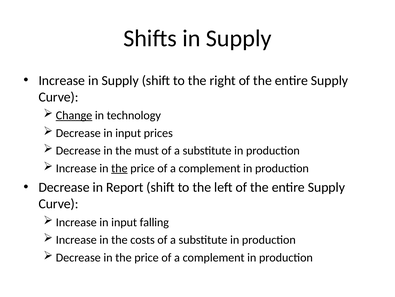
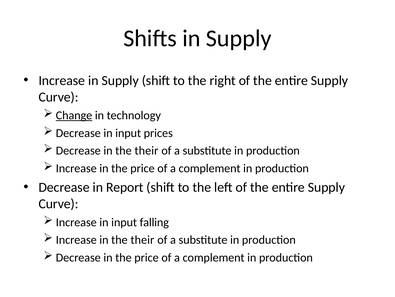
Decrease in the must: must -> their
the at (119, 168) underline: present -> none
Increase in the costs: costs -> their
